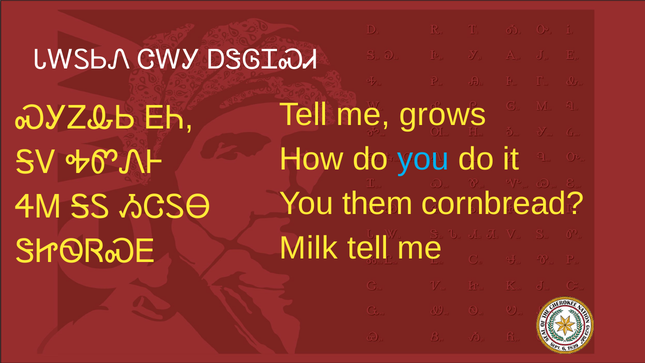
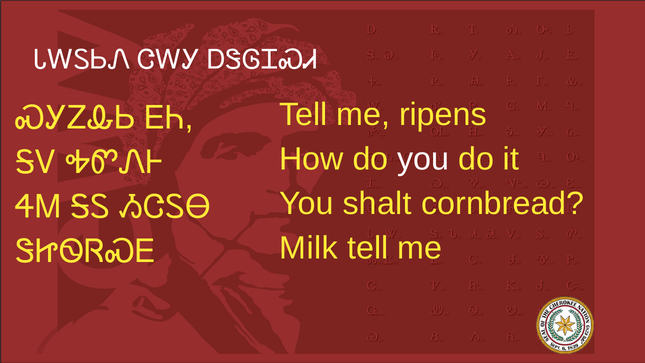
grows: grows -> ripens
you at (423, 159) colour: light blue -> white
them: them -> shalt
